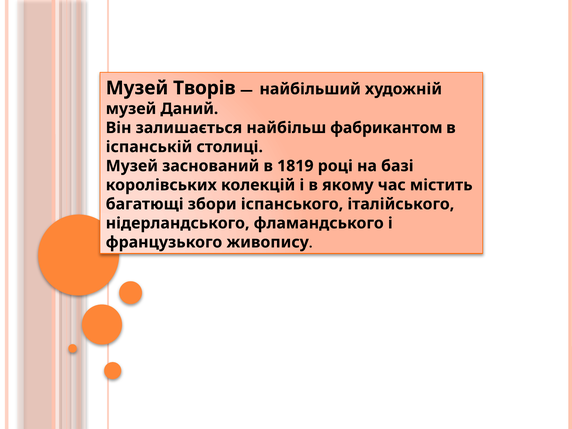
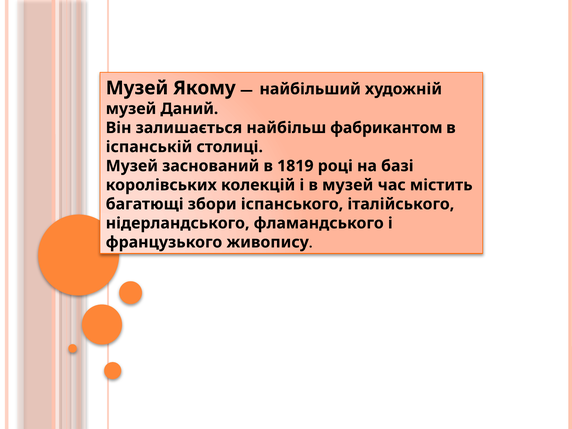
Творів: Творів -> Якому
в якому: якому -> музей
